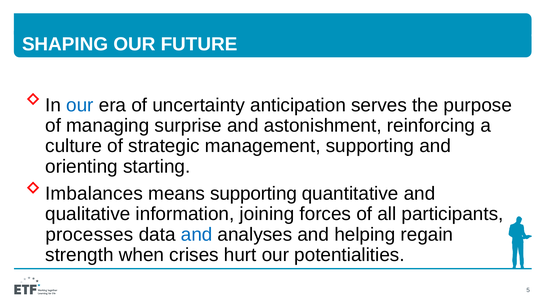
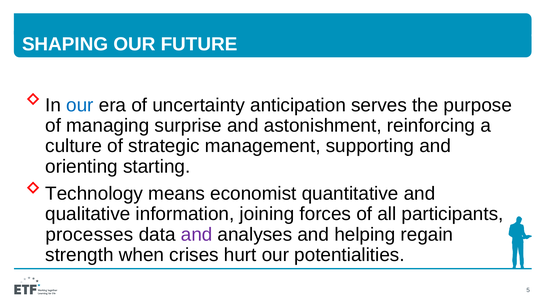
Imbalances: Imbalances -> Technology
means supporting: supporting -> economist
and at (197, 235) colour: blue -> purple
